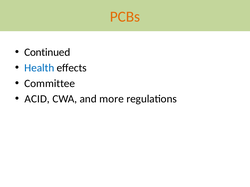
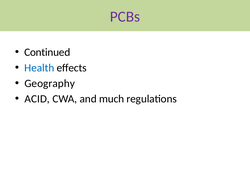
PCBs colour: orange -> purple
Committee: Committee -> Geography
more: more -> much
